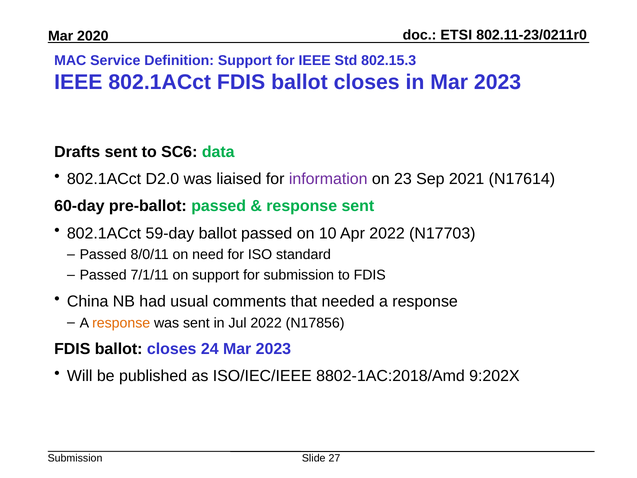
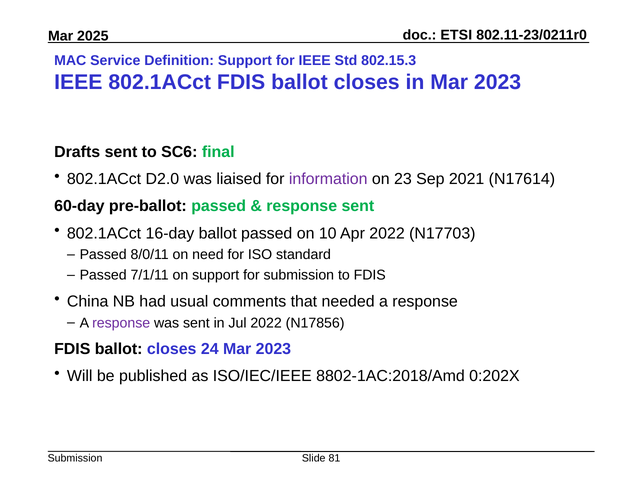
2020: 2020 -> 2025
data: data -> final
59-day: 59-day -> 16-day
response at (121, 323) colour: orange -> purple
9:202X: 9:202X -> 0:202X
27: 27 -> 81
